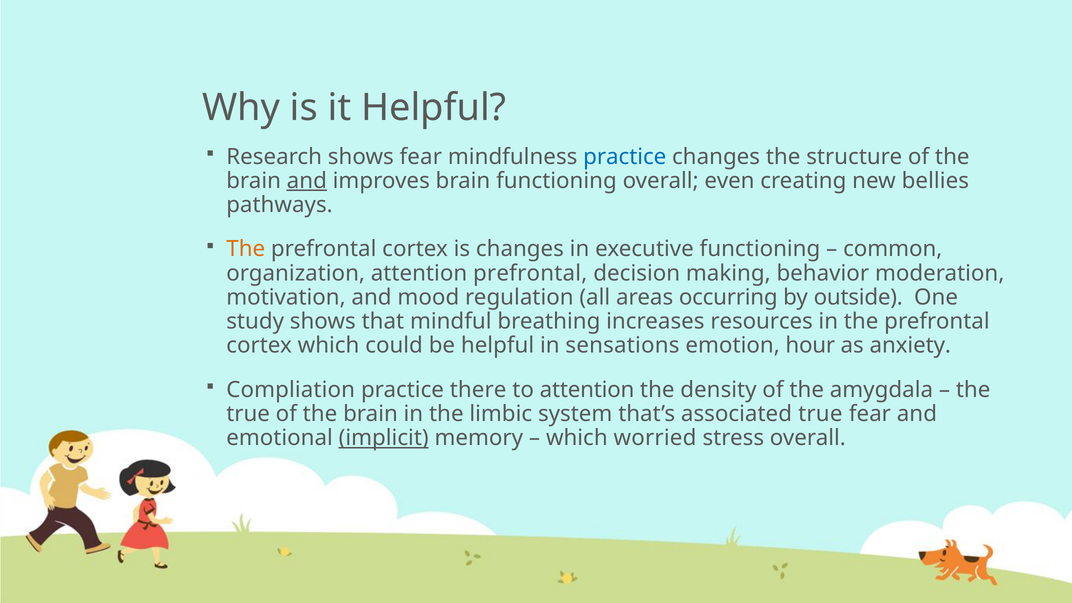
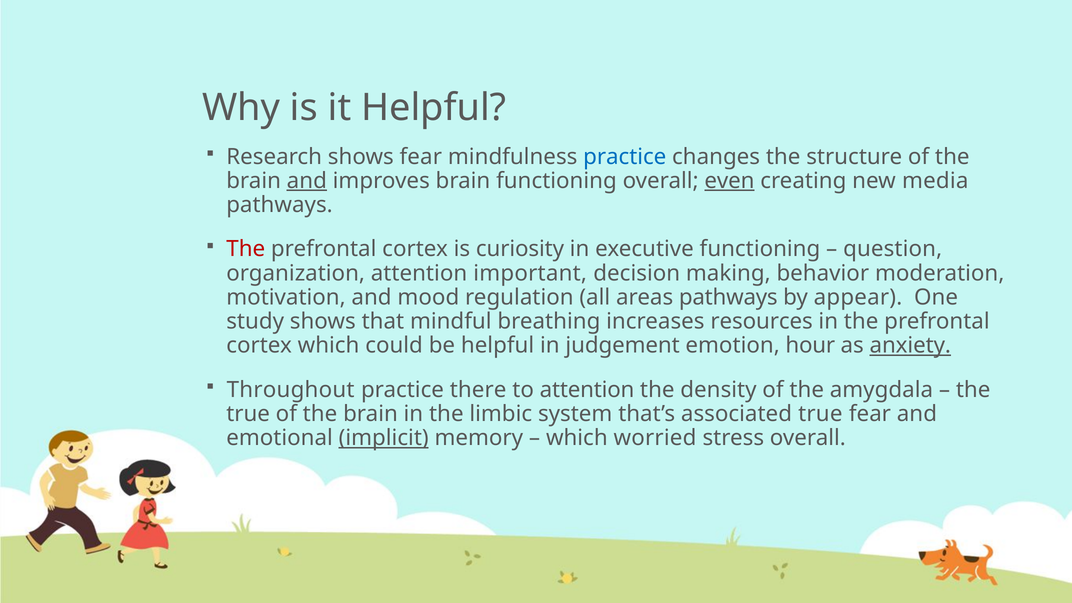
even underline: none -> present
bellies: bellies -> media
The at (246, 249) colour: orange -> red
is changes: changes -> curiosity
common: common -> question
attention prefrontal: prefrontal -> important
areas occurring: occurring -> pathways
outside: outside -> appear
sensations: sensations -> judgement
anxiety underline: none -> present
Compliation: Compliation -> Throughout
